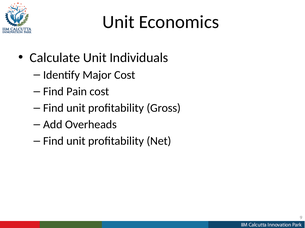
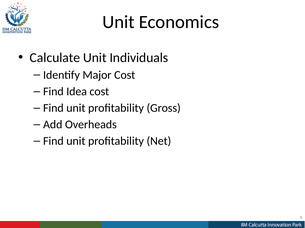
Pain: Pain -> Idea
